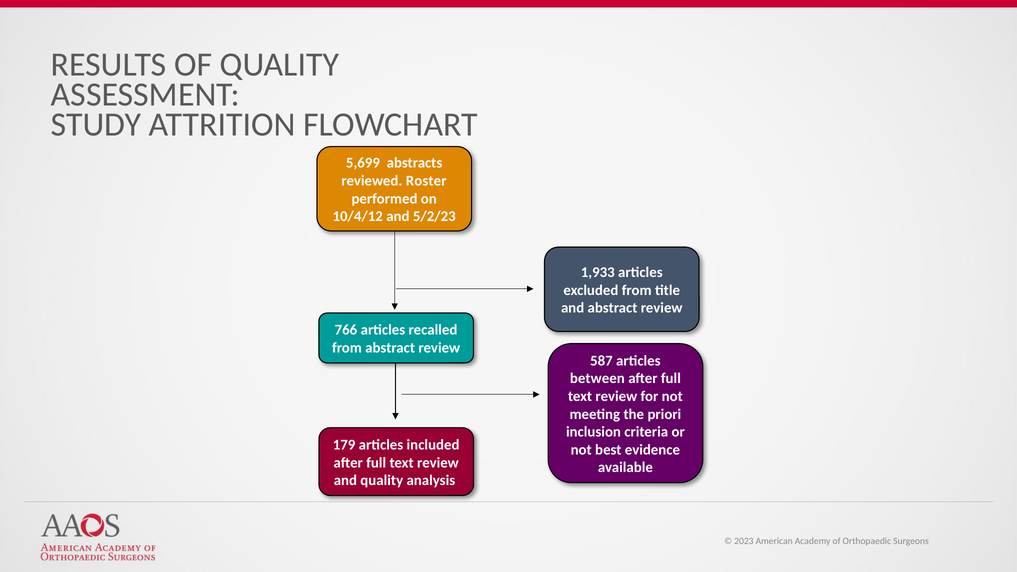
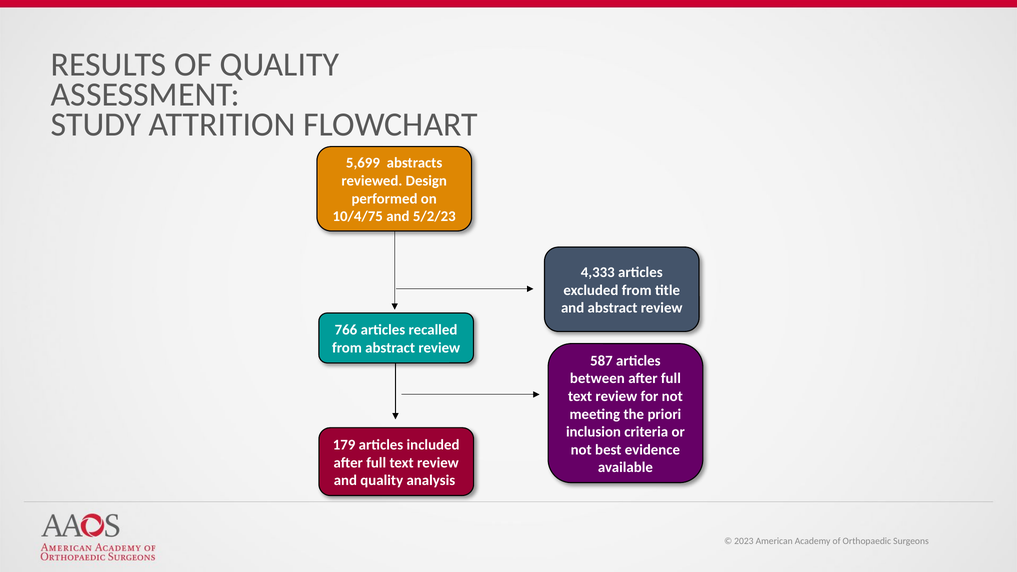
Roster: Roster -> Design
10/4/12: 10/4/12 -> 10/4/75
1,933: 1,933 -> 4,333
